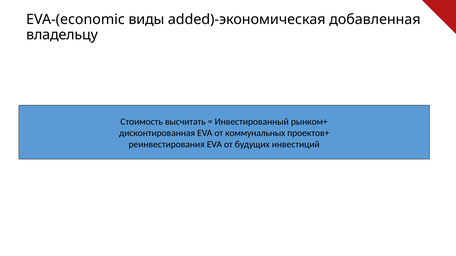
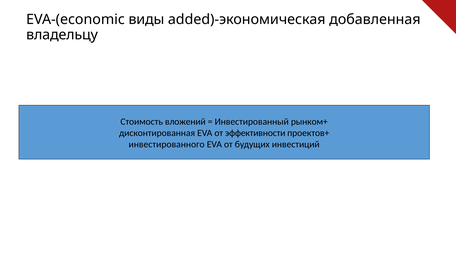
высчитать: высчитать -> вложений
коммунальных: коммунальных -> эффективности
реинвестирования: реинвестирования -> инвестированного
